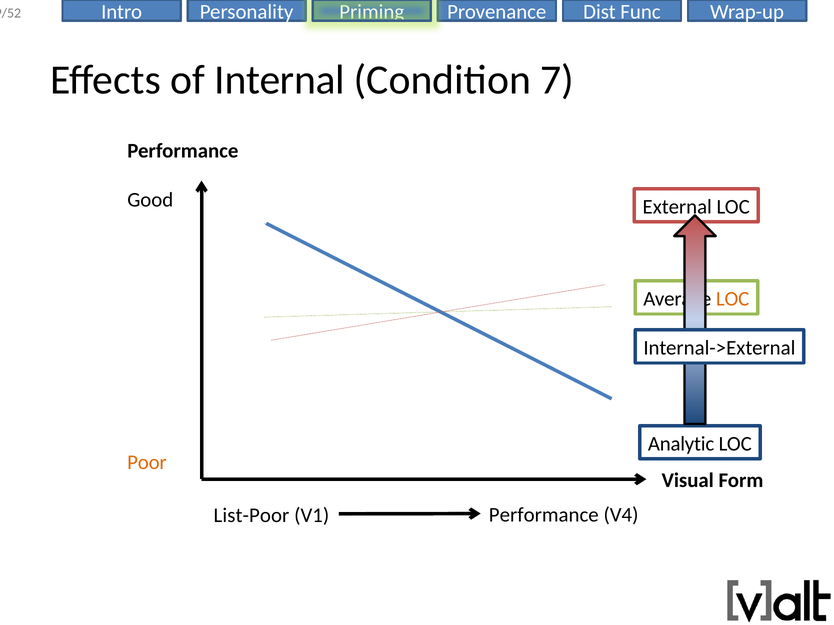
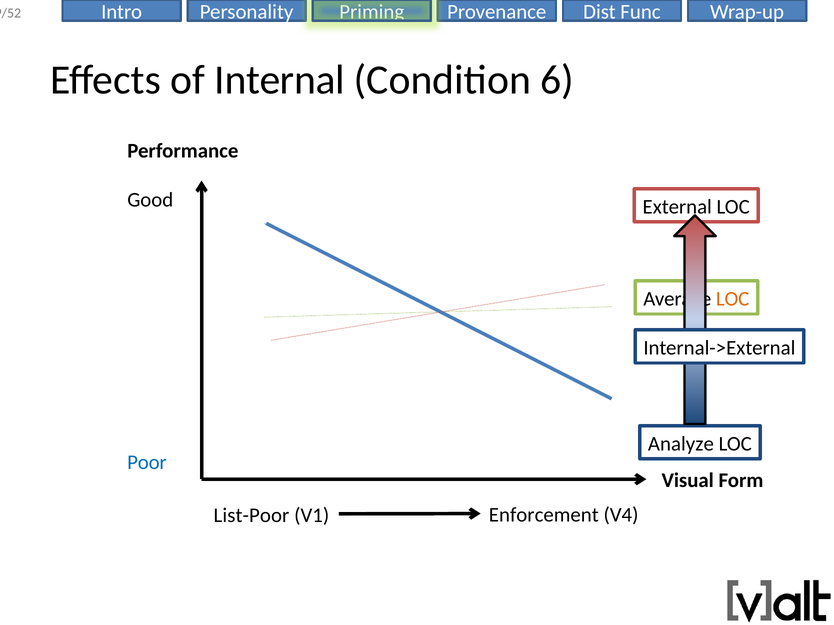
7: 7 -> 6
Analytic: Analytic -> Analyze
Poor colour: orange -> blue
V1 Performance: Performance -> Enforcement
